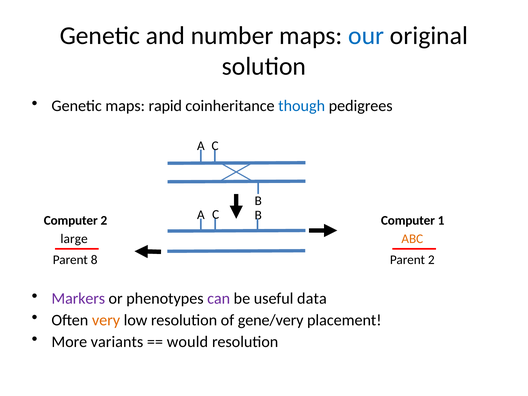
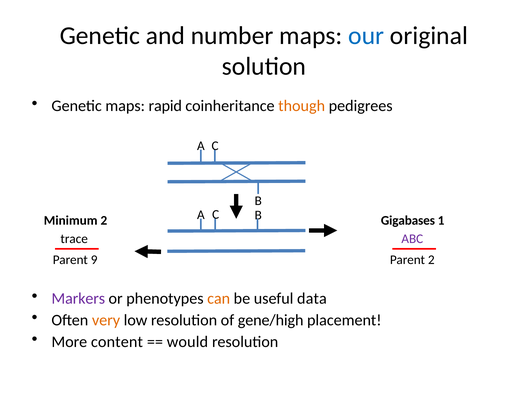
though colour: blue -> orange
C Computer: Computer -> Gigabases
Computer at (71, 220): Computer -> Minimum
large: large -> trace
ABC colour: orange -> purple
8: 8 -> 9
can colour: purple -> orange
gene/very: gene/very -> gene/high
variants: variants -> content
